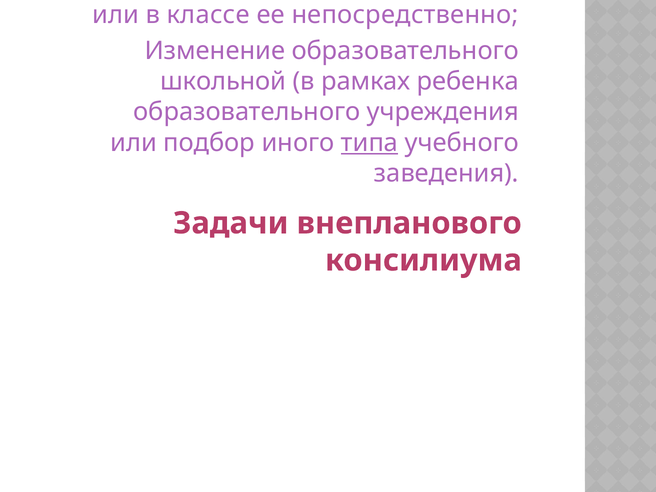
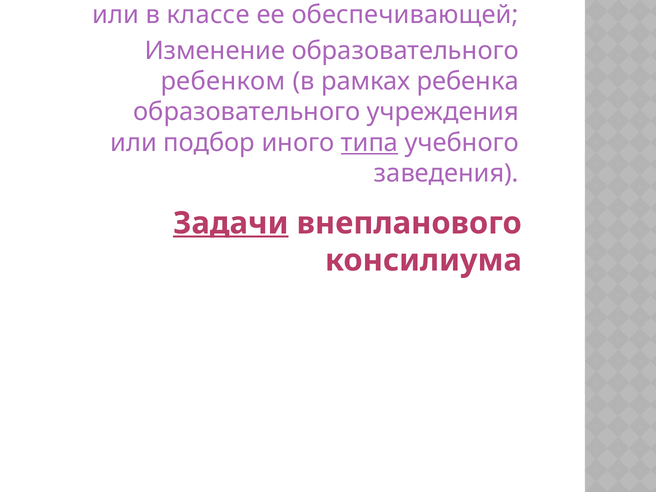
непосредственно: непосредственно -> обеспечивающей
школьной: школьной -> ребенком
Задачи underline: none -> present
